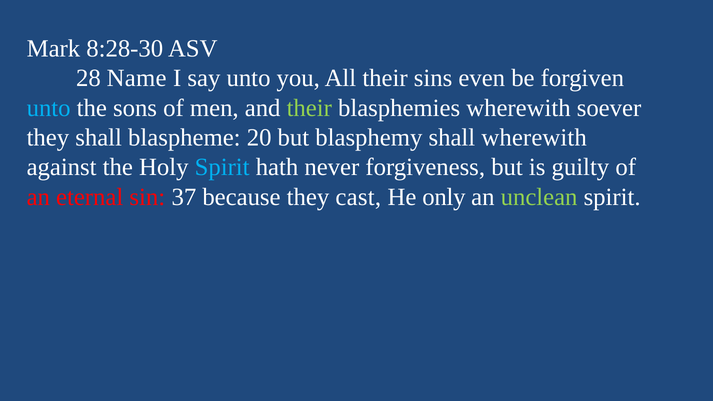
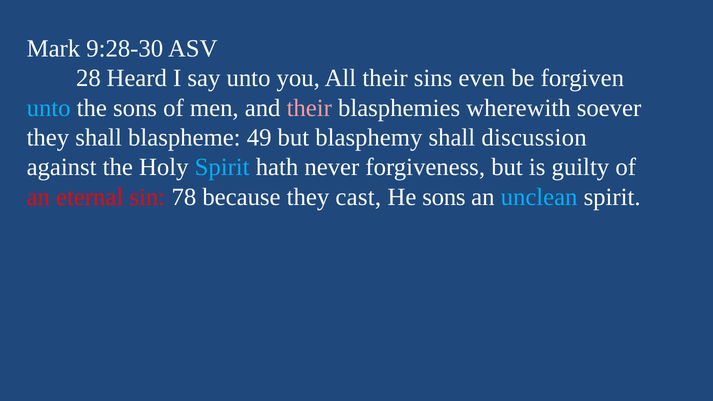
8:28-30: 8:28-30 -> 9:28-30
Name: Name -> Heard
their at (309, 108) colour: light green -> pink
20: 20 -> 49
shall wherewith: wherewith -> discussion
37: 37 -> 78
He only: only -> sons
unclean colour: light green -> light blue
